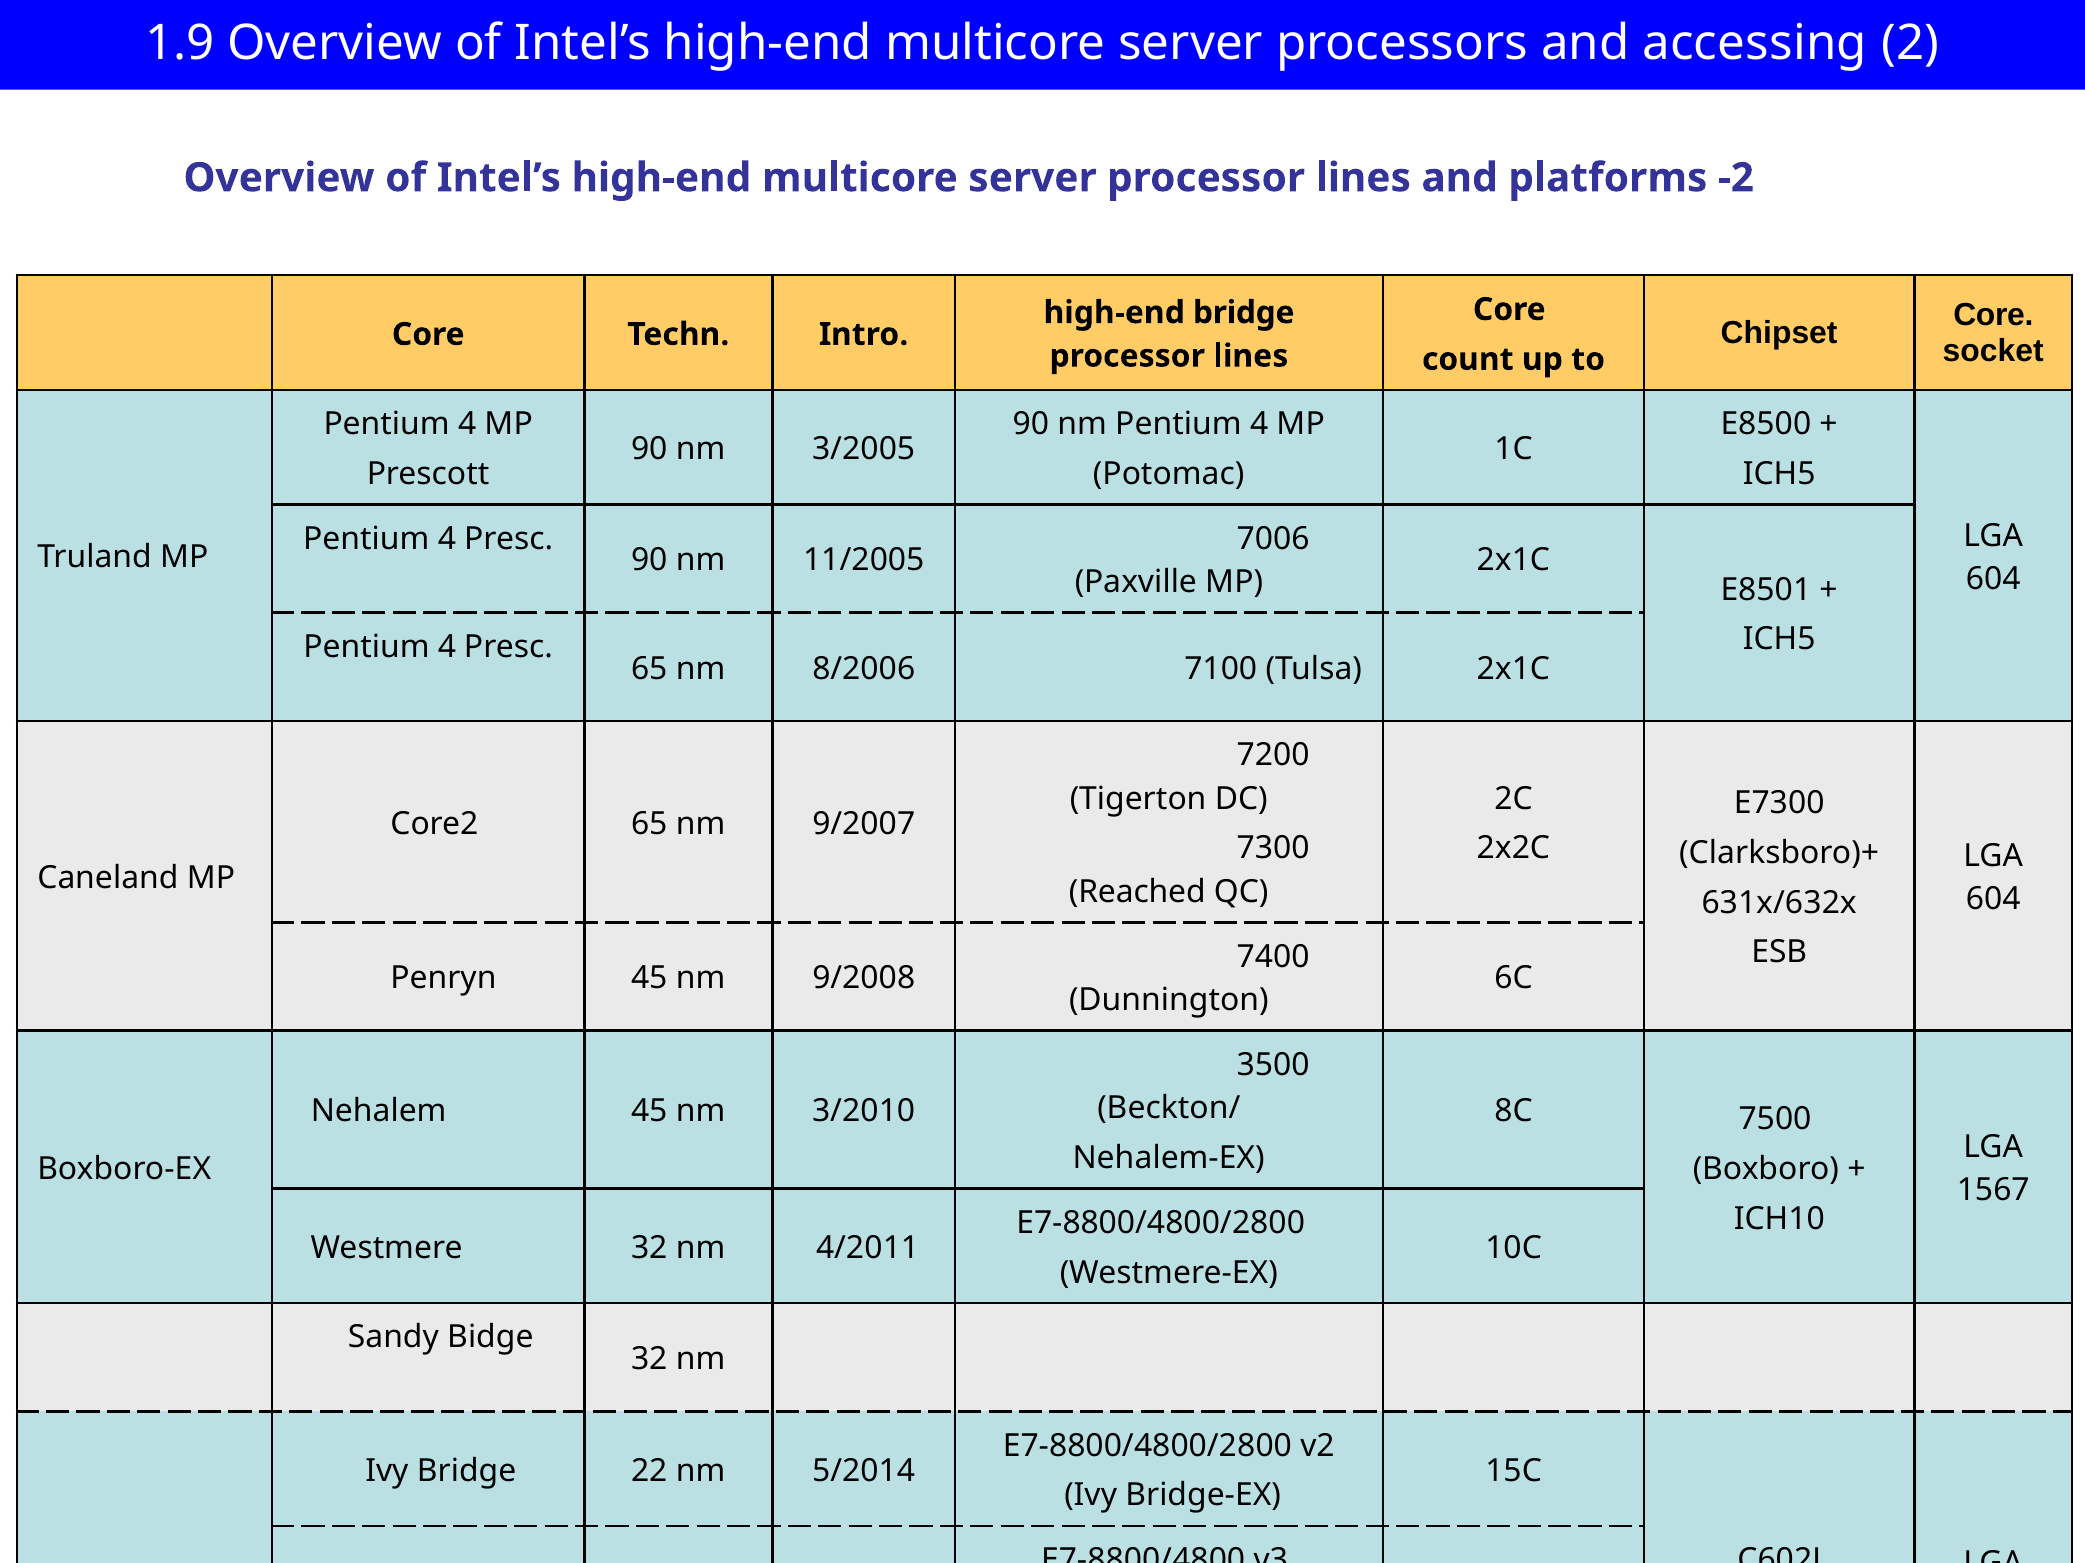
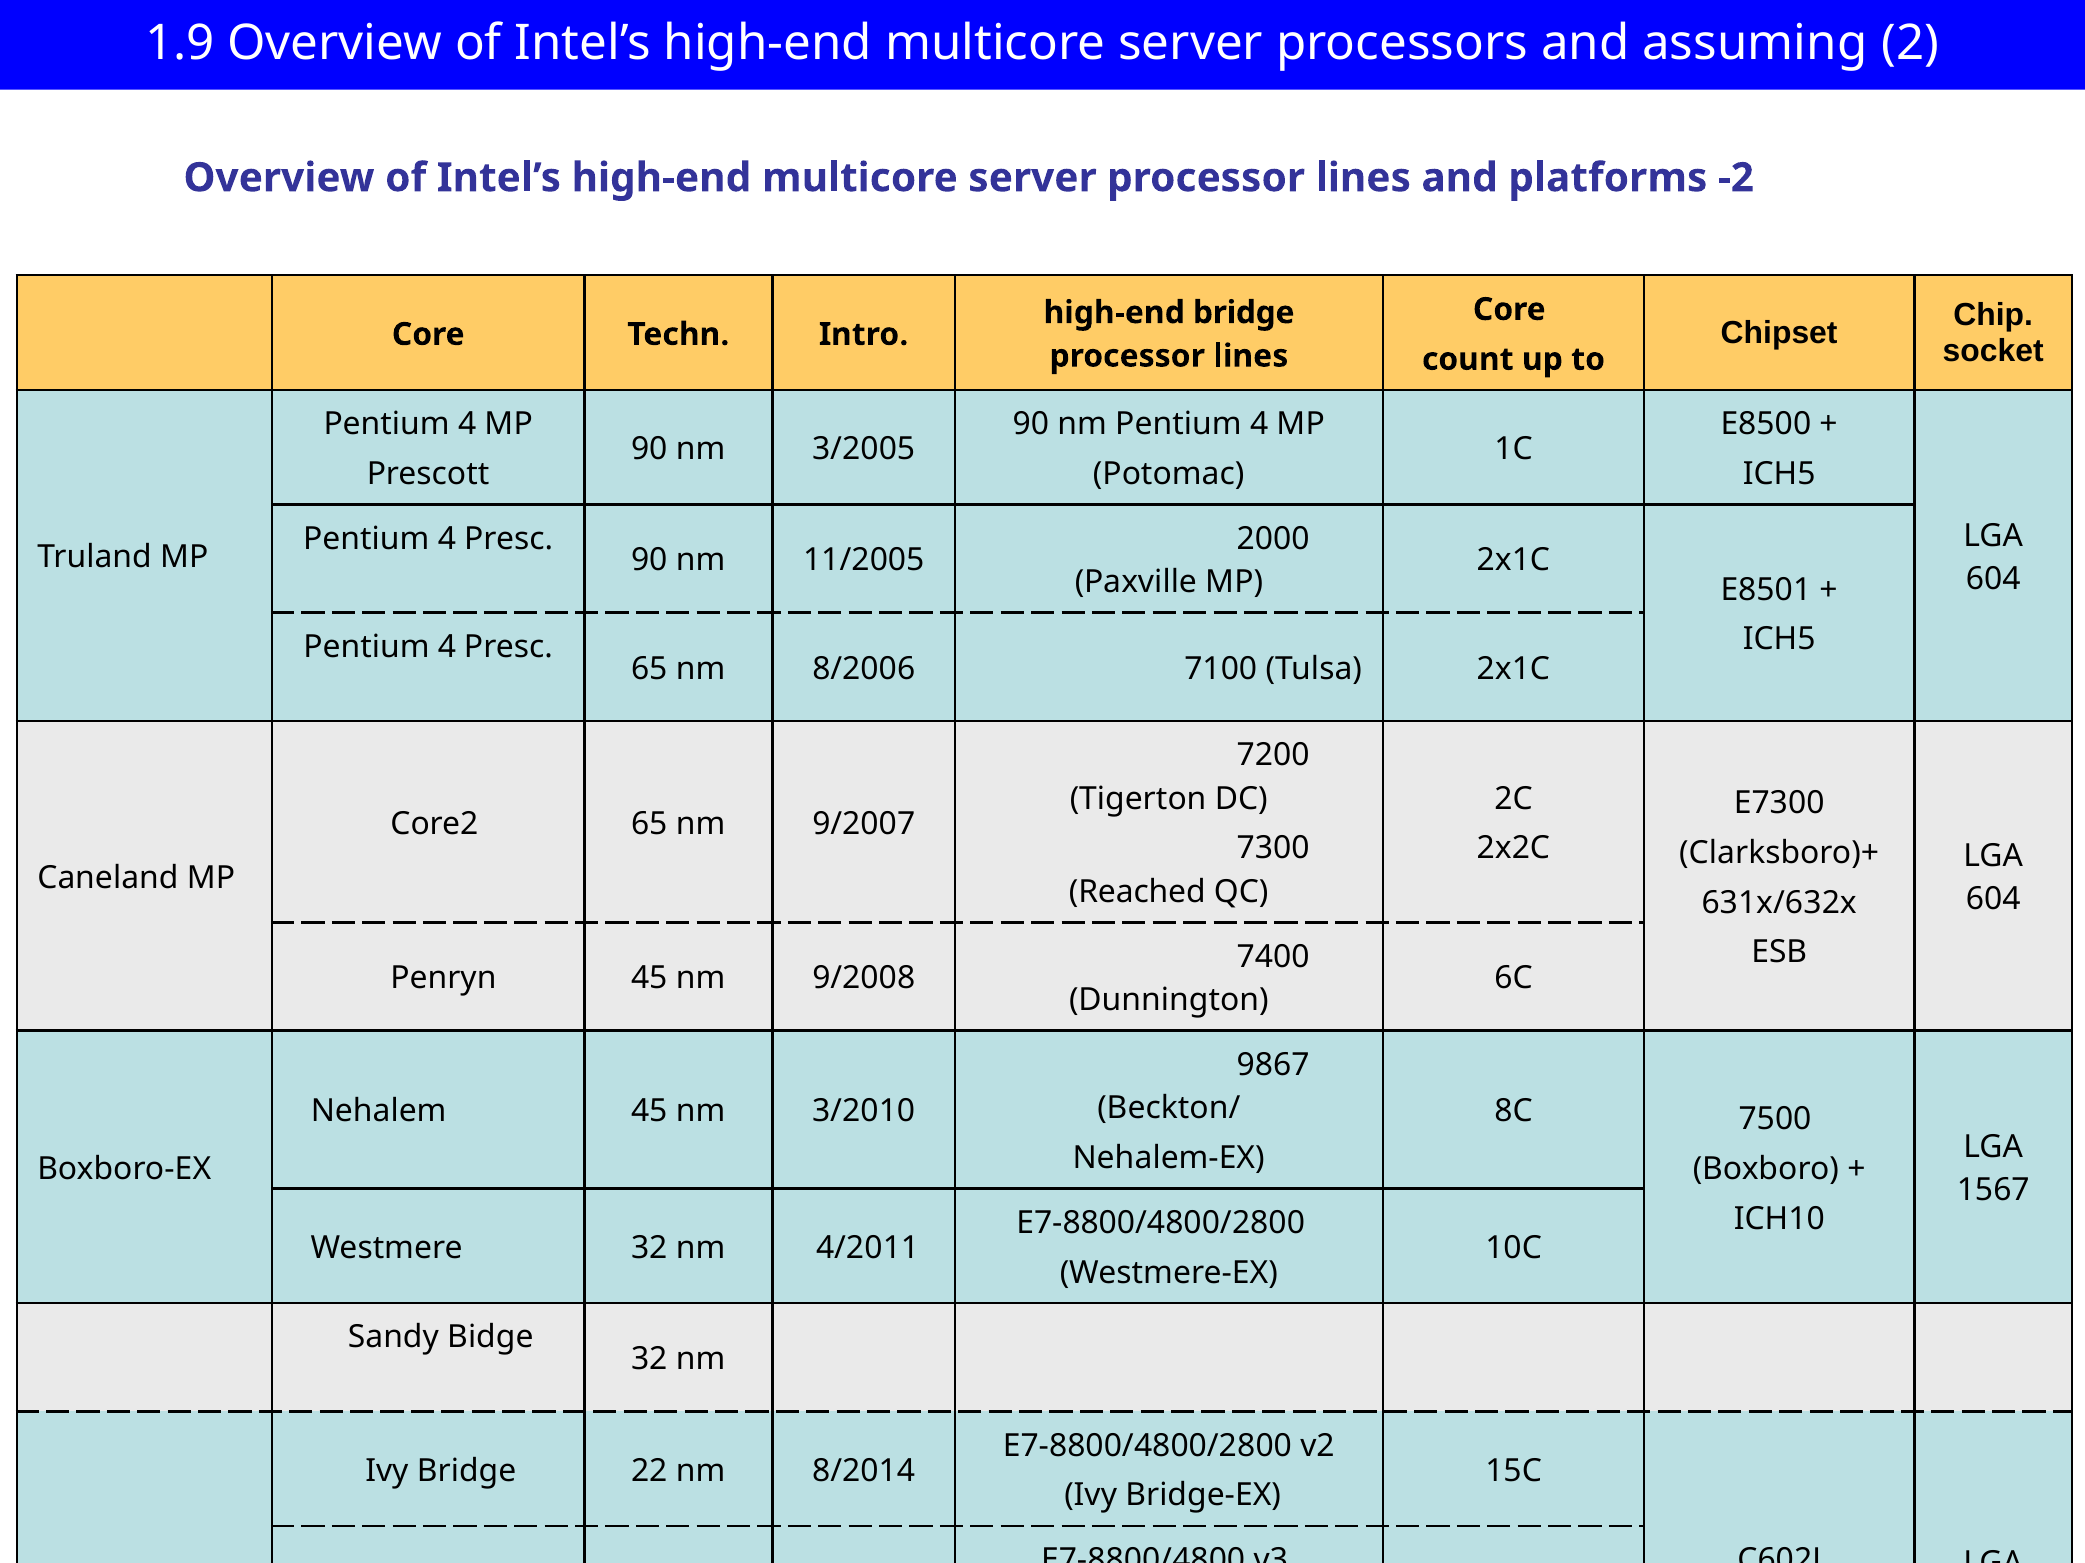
accessing: accessing -> assuming
Core at (1993, 316): Core -> Chip
7006: 7006 -> 2000
3500: 3500 -> 9867
5/2014: 5/2014 -> 8/2014
